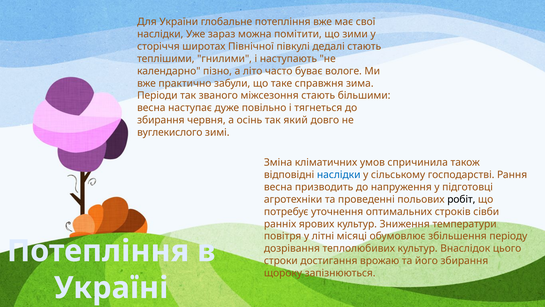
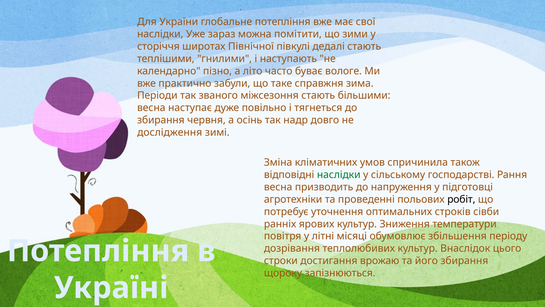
який: який -> надр
вуглекислого: вуглекислого -> дослідження
наслідки at (339, 175) colour: blue -> green
